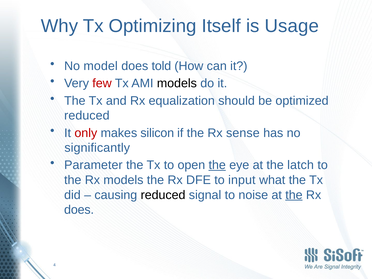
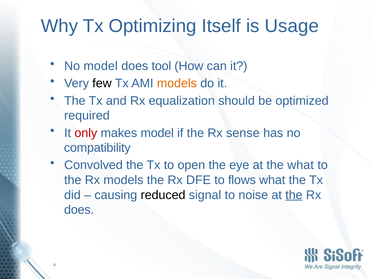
told: told -> tool
few colour: red -> black
models at (177, 83) colour: black -> orange
reduced at (87, 116): reduced -> required
makes silicon: silicon -> model
significantly: significantly -> compatibility
Parameter: Parameter -> Convolved
the at (217, 165) underline: present -> none
the latch: latch -> what
input: input -> flows
